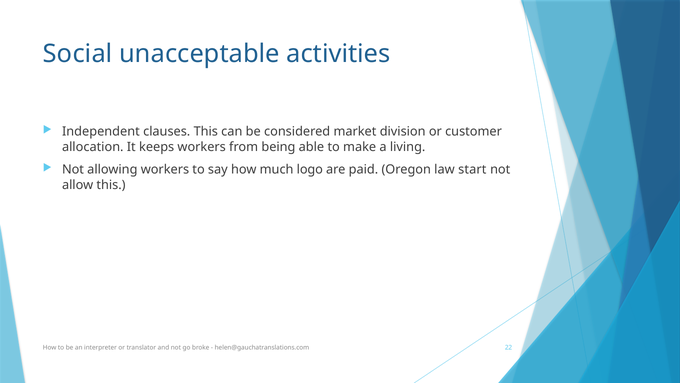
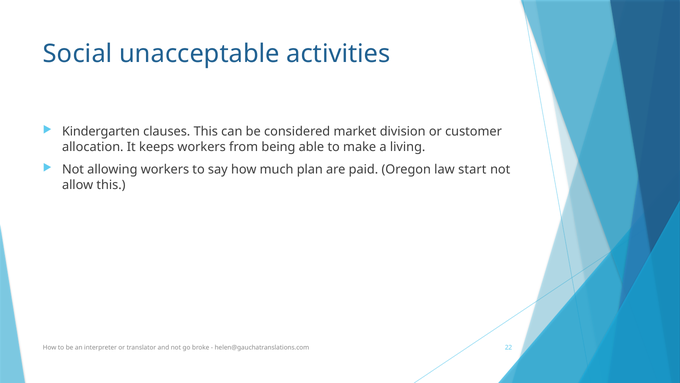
Independent: Independent -> Kindergarten
logo: logo -> plan
